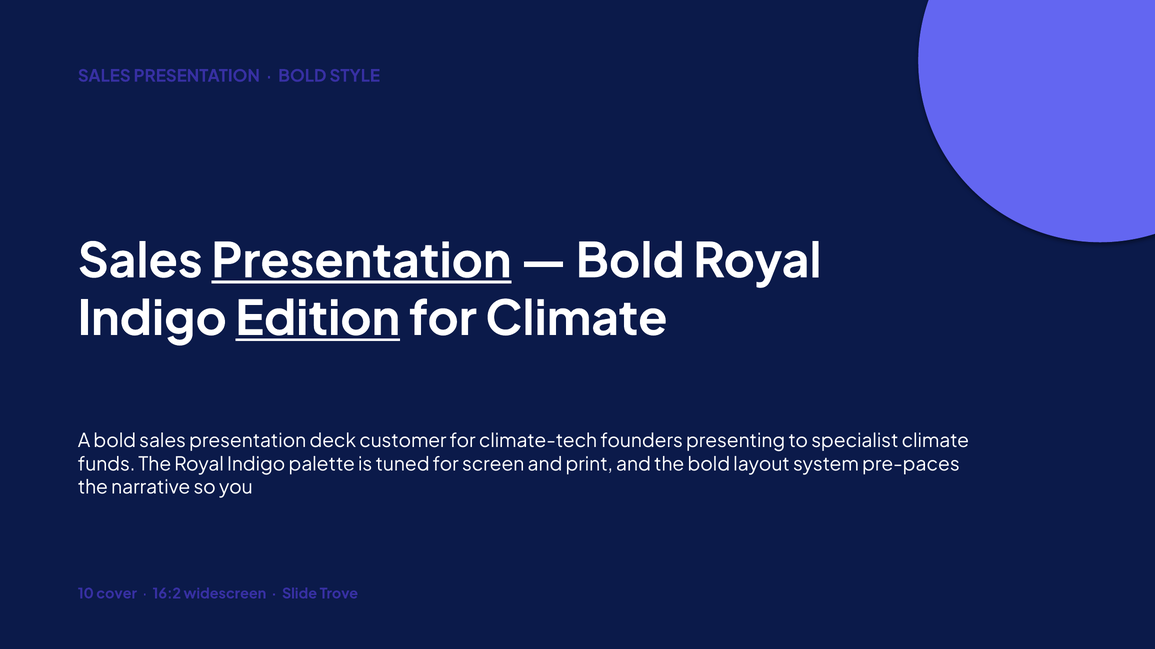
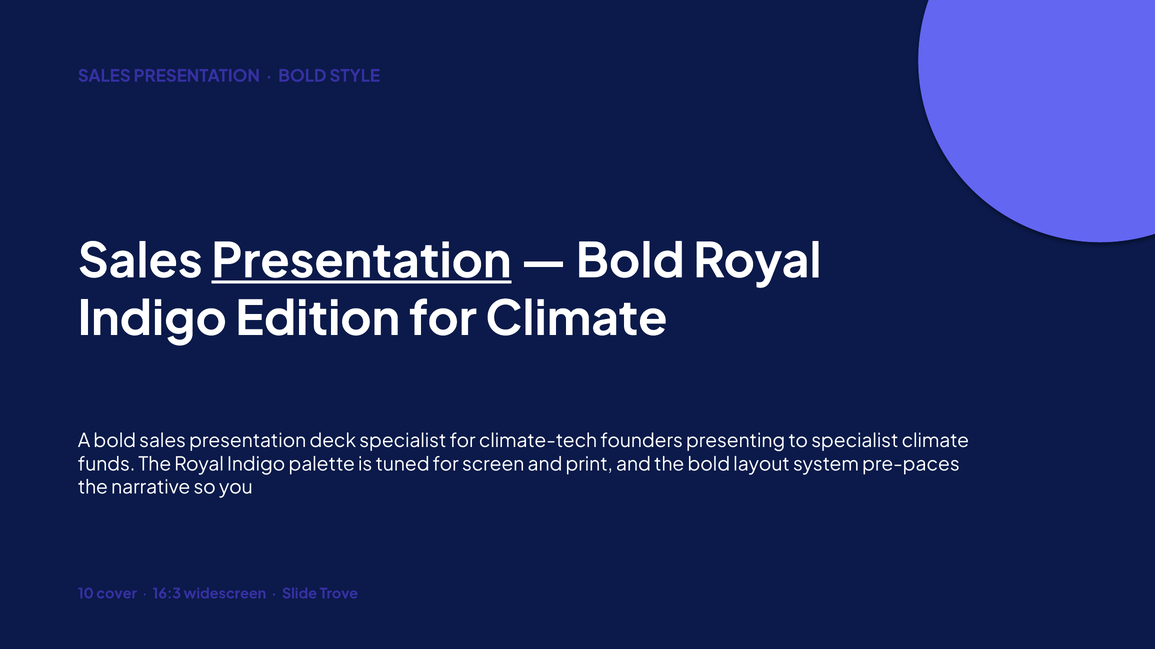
Edition underline: present -> none
deck customer: customer -> specialist
16:2: 16:2 -> 16:3
